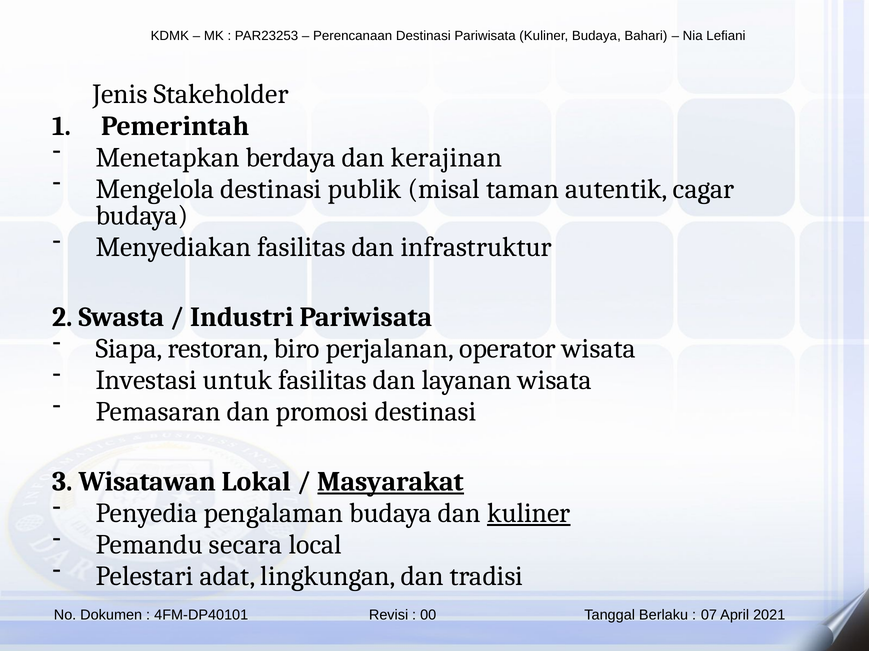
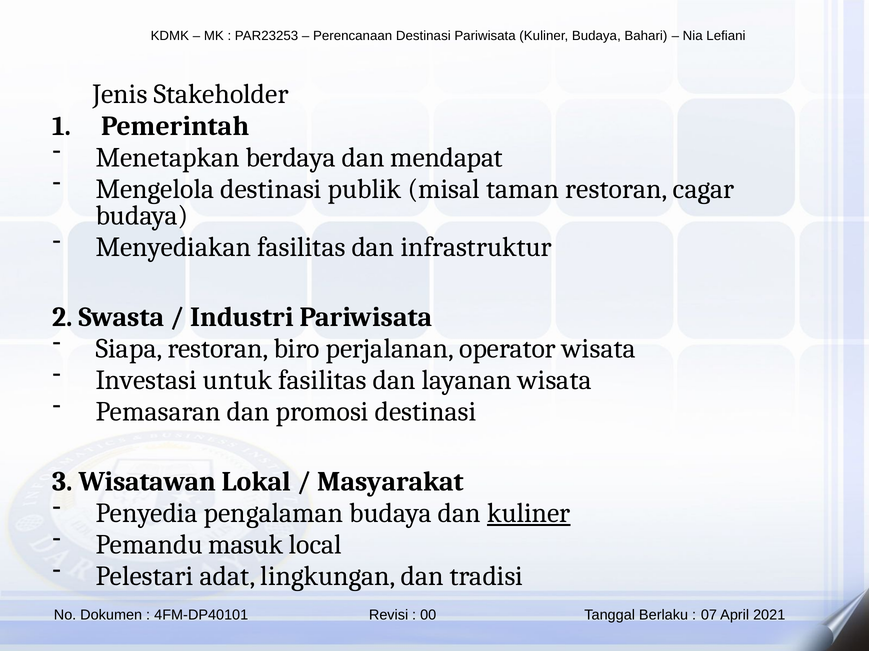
kerajinan: kerajinan -> mendapat
taman autentik: autentik -> restoran
Masyarakat underline: present -> none
secara: secara -> masuk
